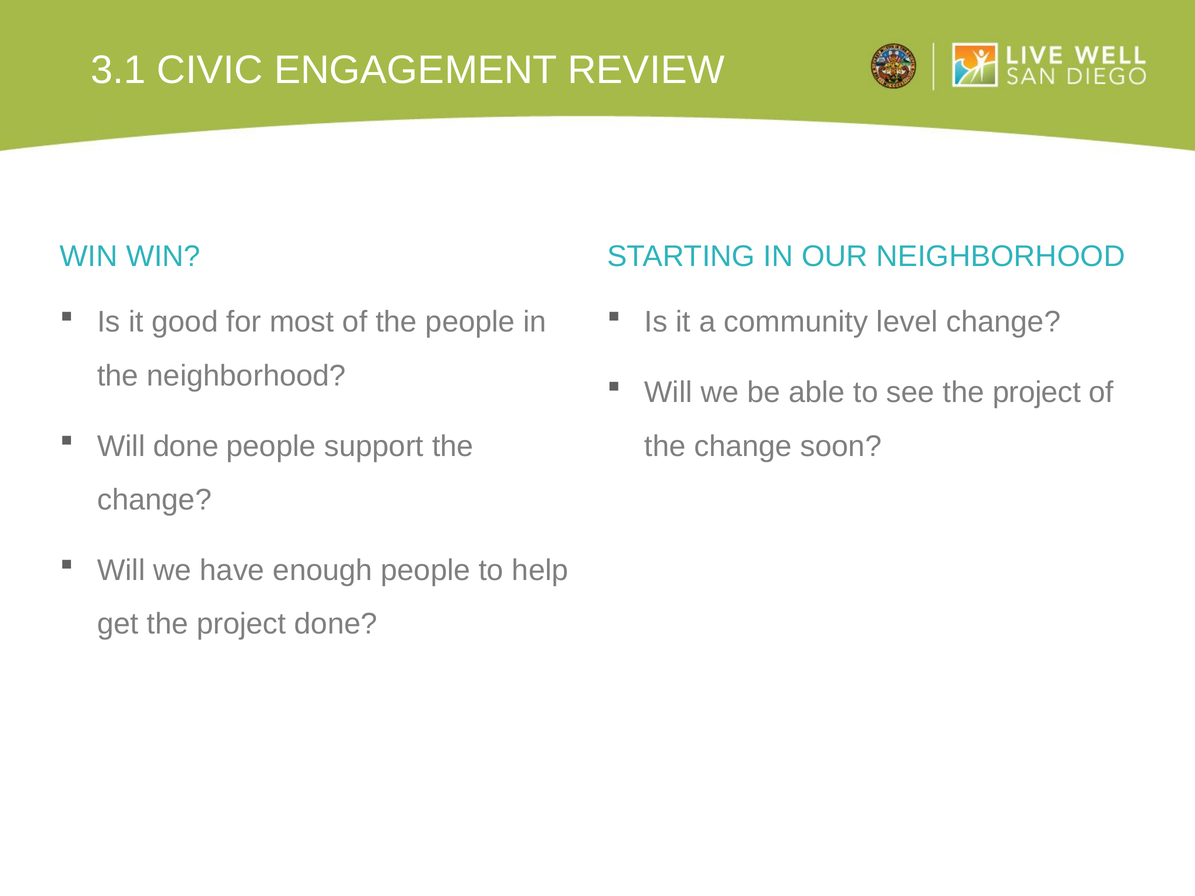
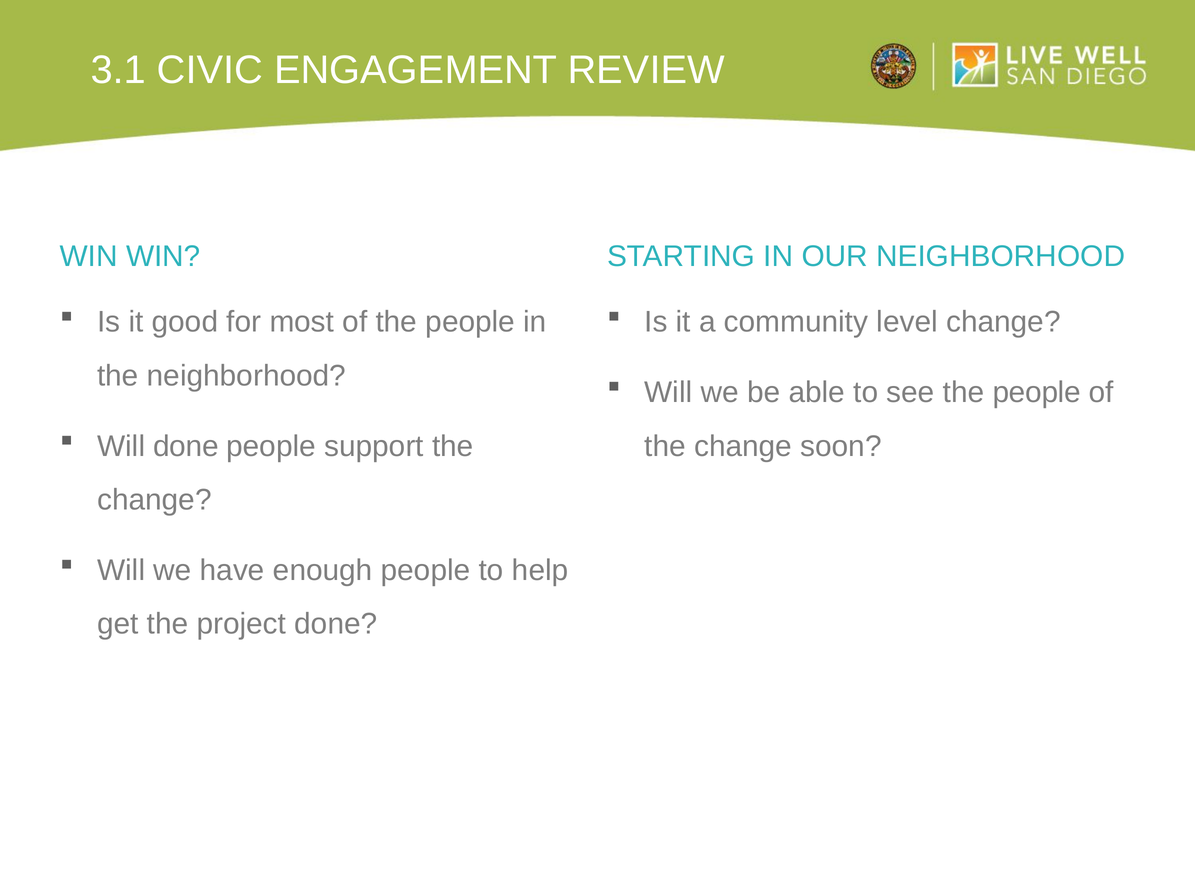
see the project: project -> people
